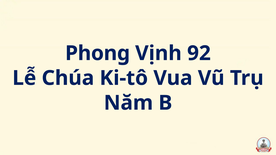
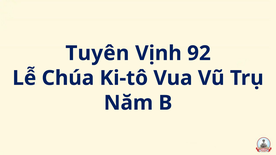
Phong: Phong -> Tuyên
